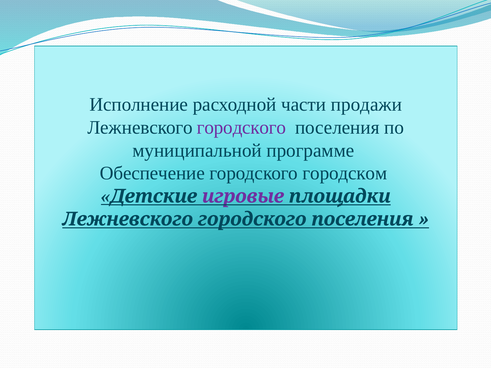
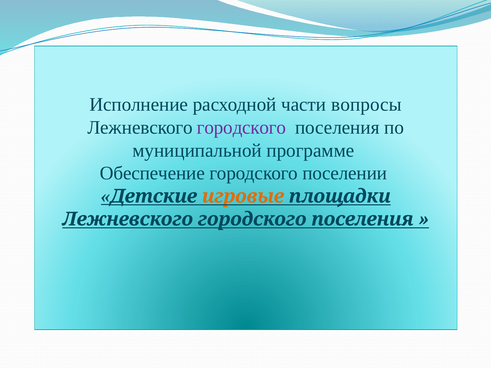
продажи: продажи -> вопросы
городском: городском -> поселении
игровые colour: purple -> orange
